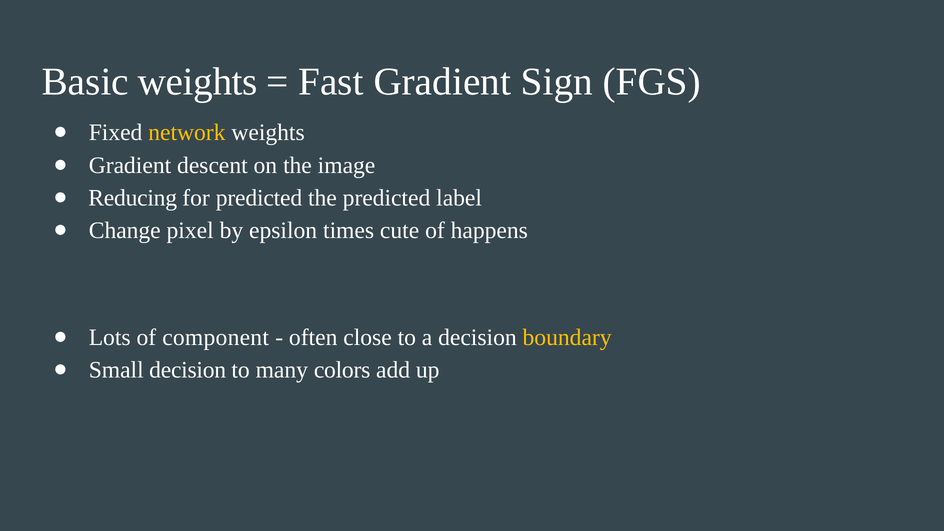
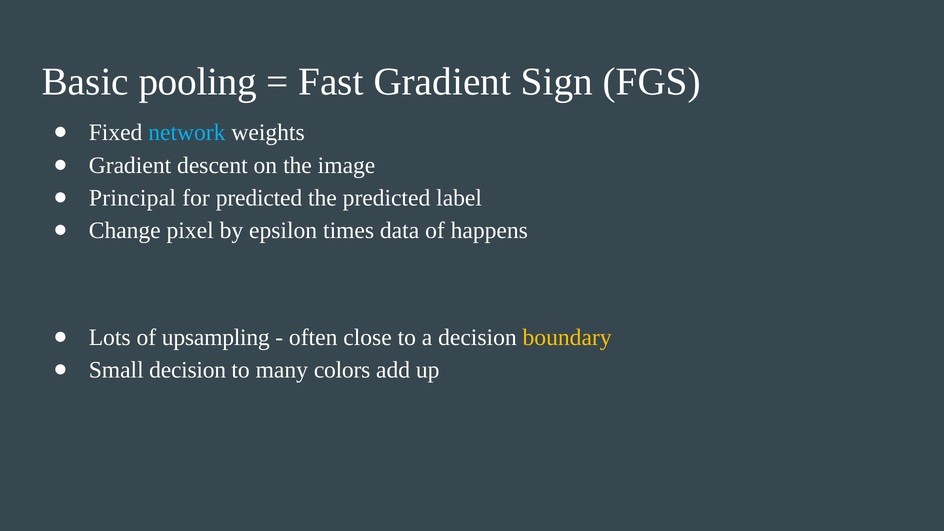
Basic weights: weights -> pooling
network colour: yellow -> light blue
Reducing: Reducing -> Principal
cute: cute -> data
component: component -> upsampling
